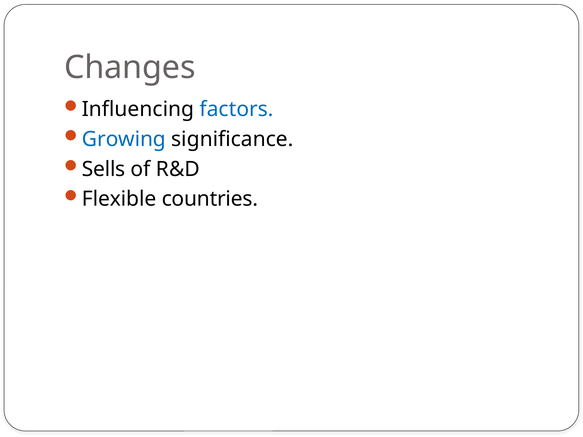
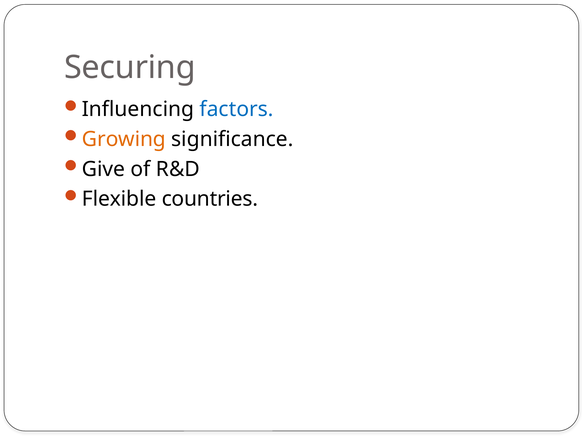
Changes: Changes -> Securing
Growing colour: blue -> orange
Sells: Sells -> Give
